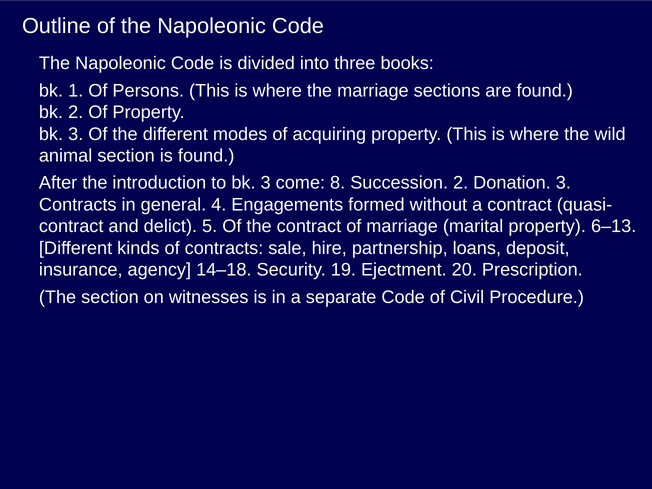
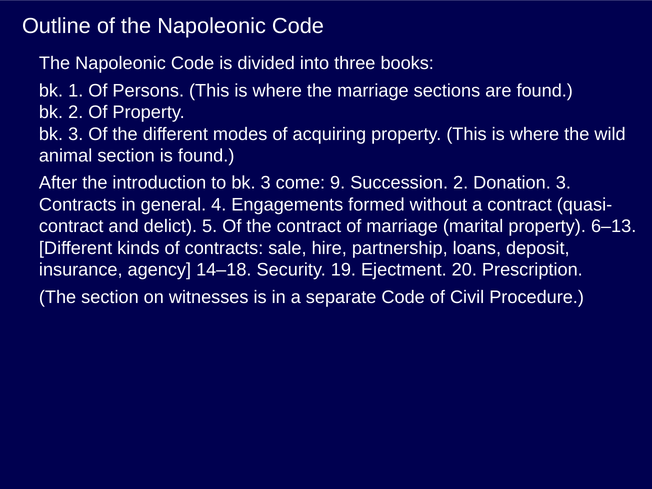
8: 8 -> 9
